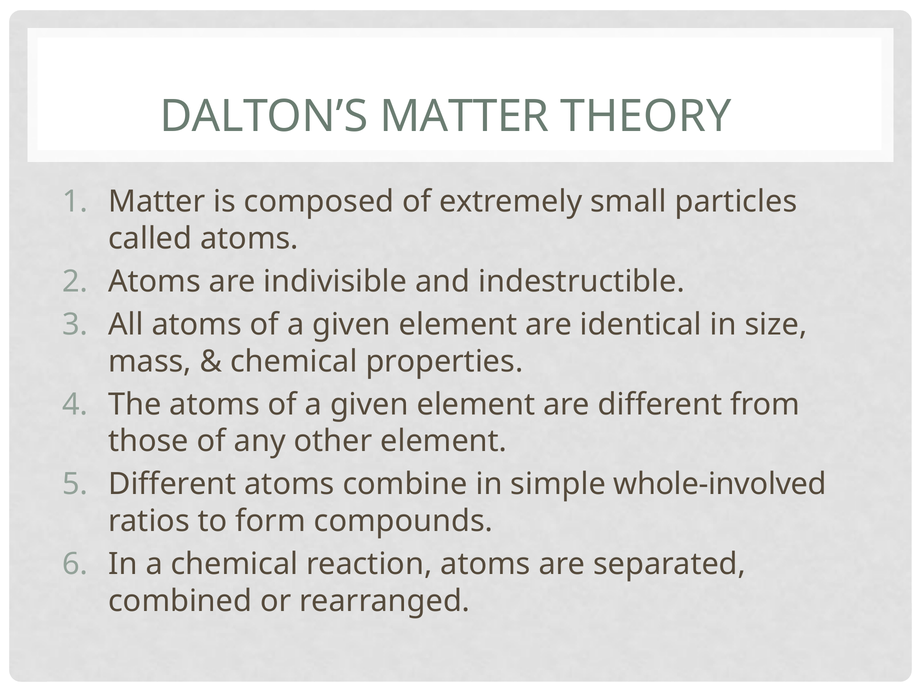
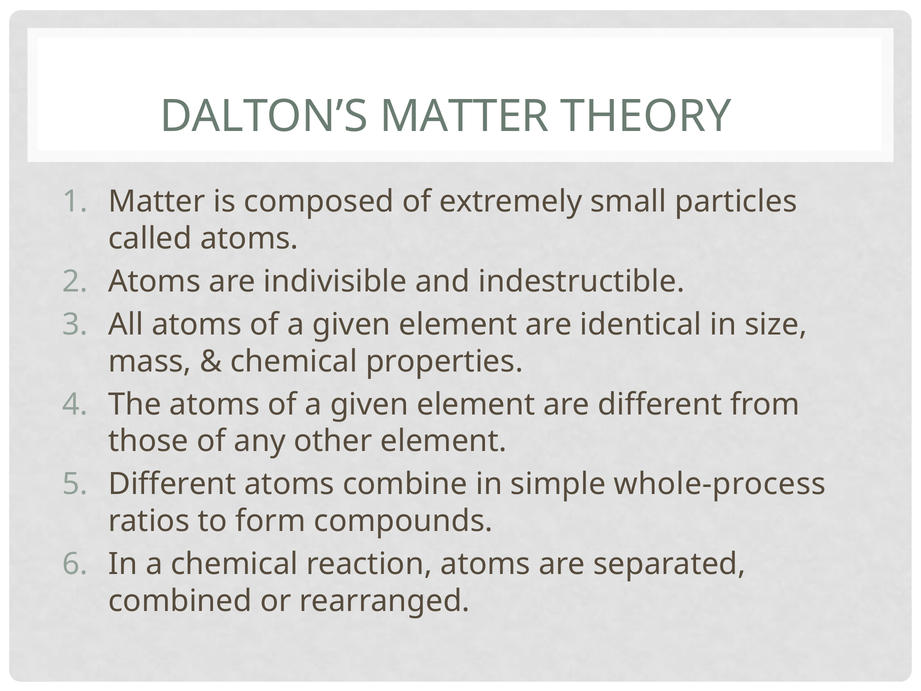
whole-involved: whole-involved -> whole-process
